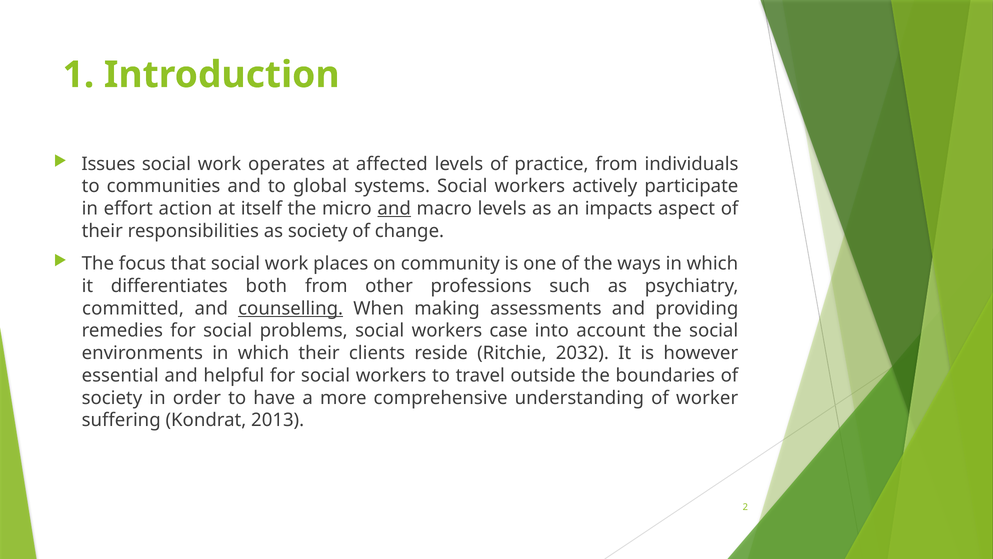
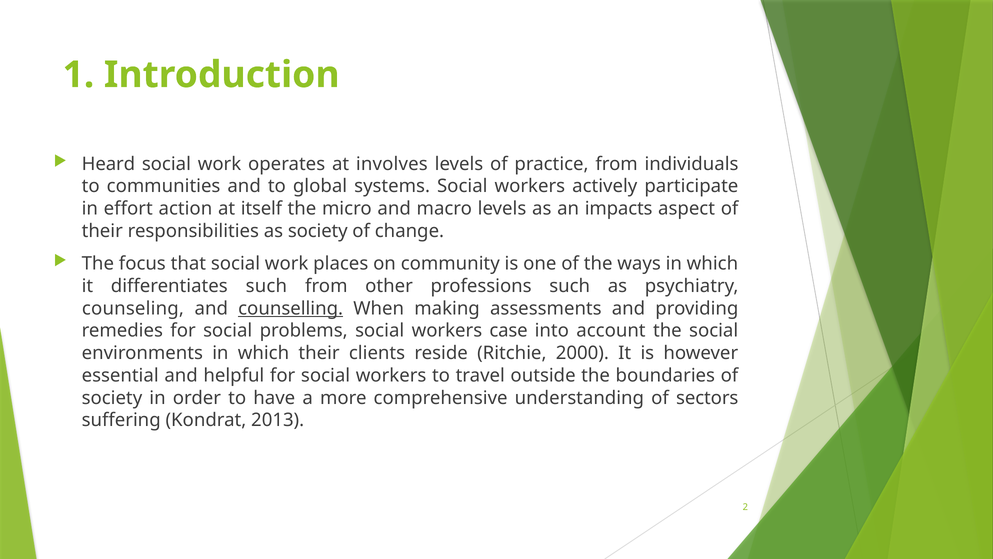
Issues: Issues -> Heard
affected: affected -> involves
and at (394, 208) underline: present -> none
differentiates both: both -> such
committed: committed -> counseling
2032: 2032 -> 2000
worker: worker -> sectors
